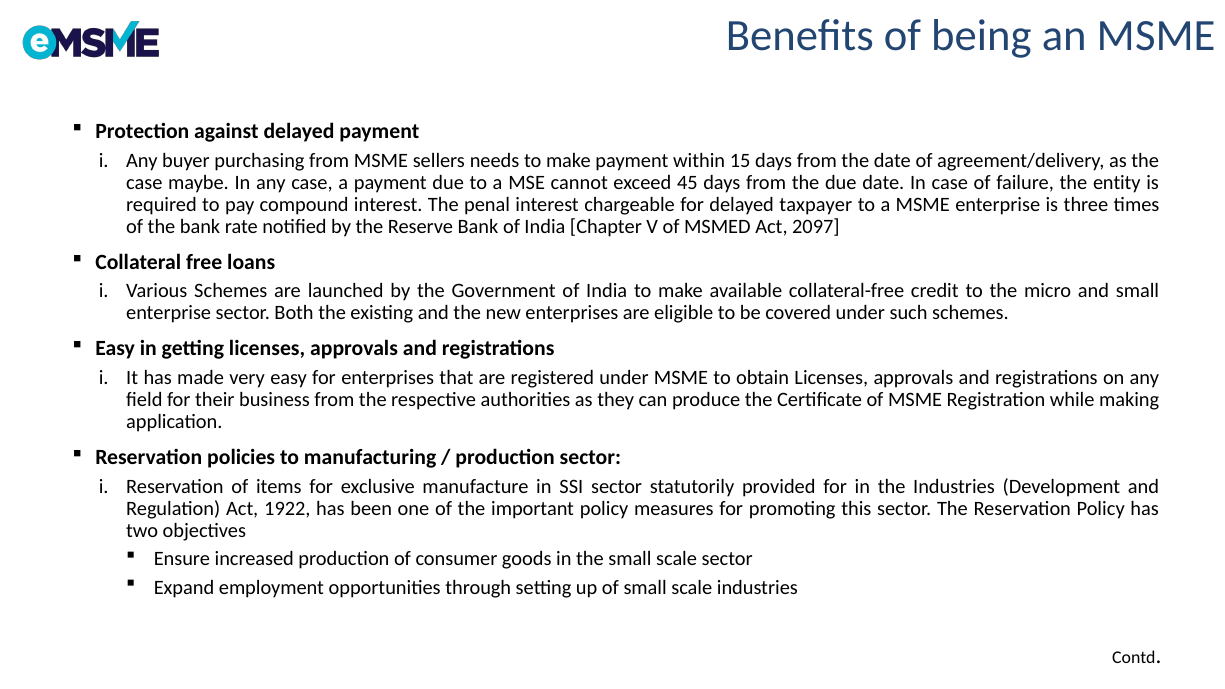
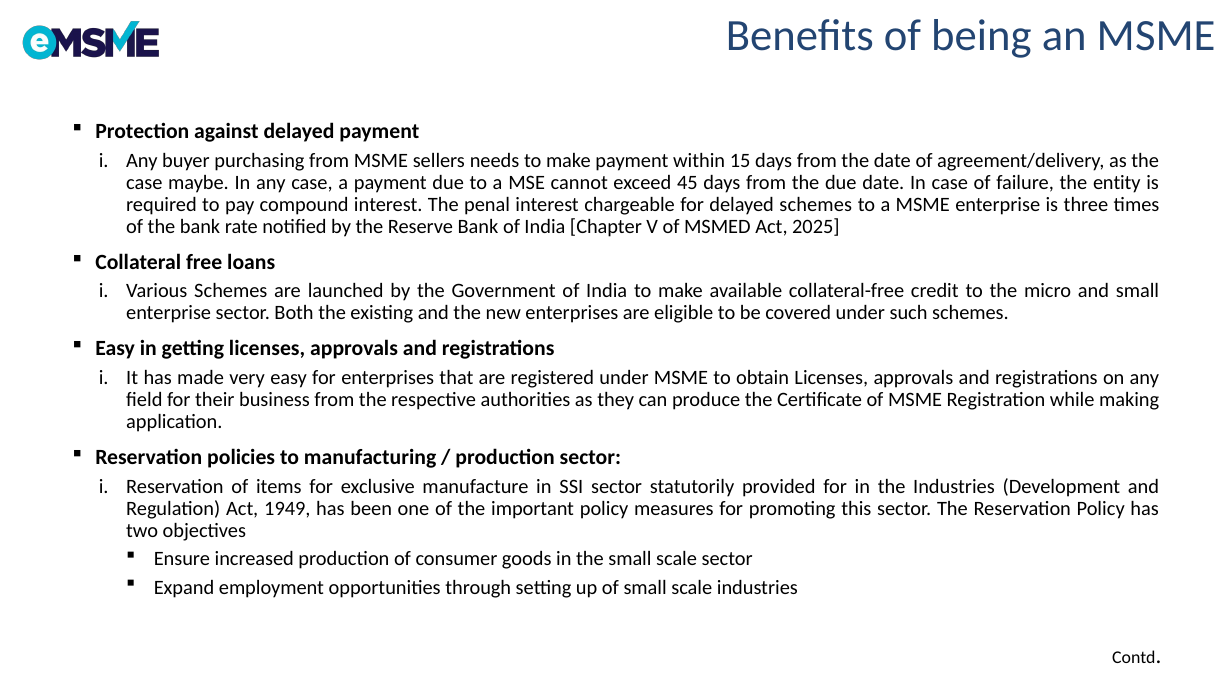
delayed taxpayer: taxpayer -> schemes
2097: 2097 -> 2025
1922: 1922 -> 1949
